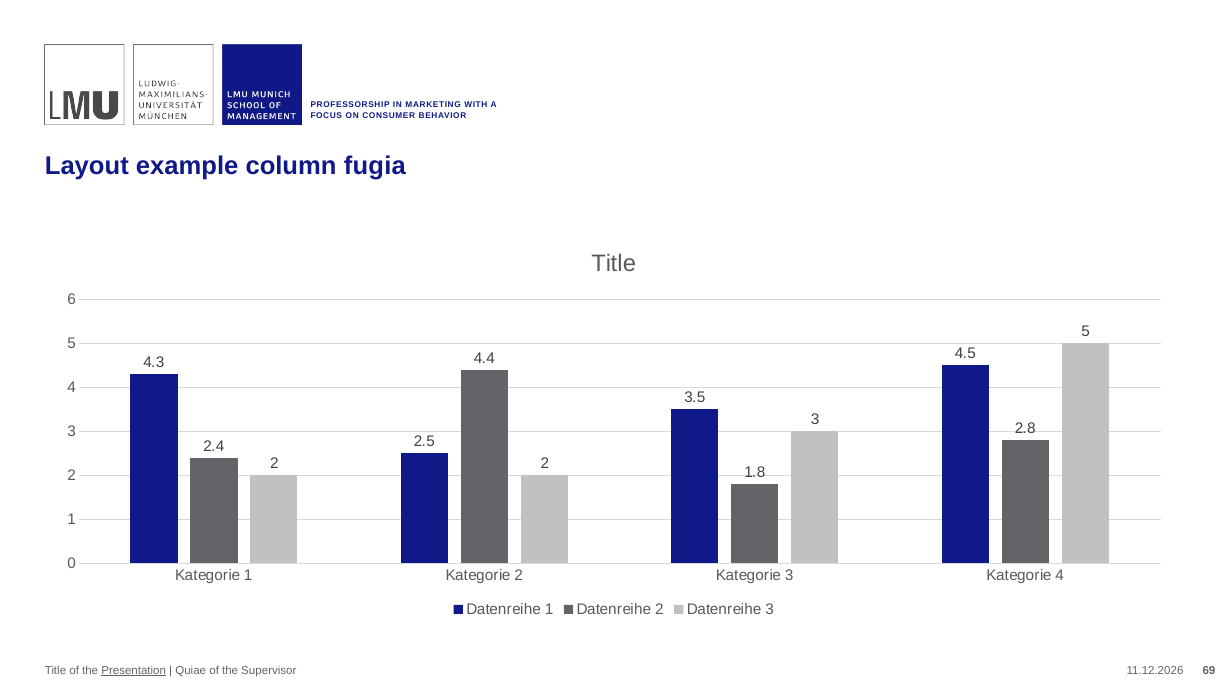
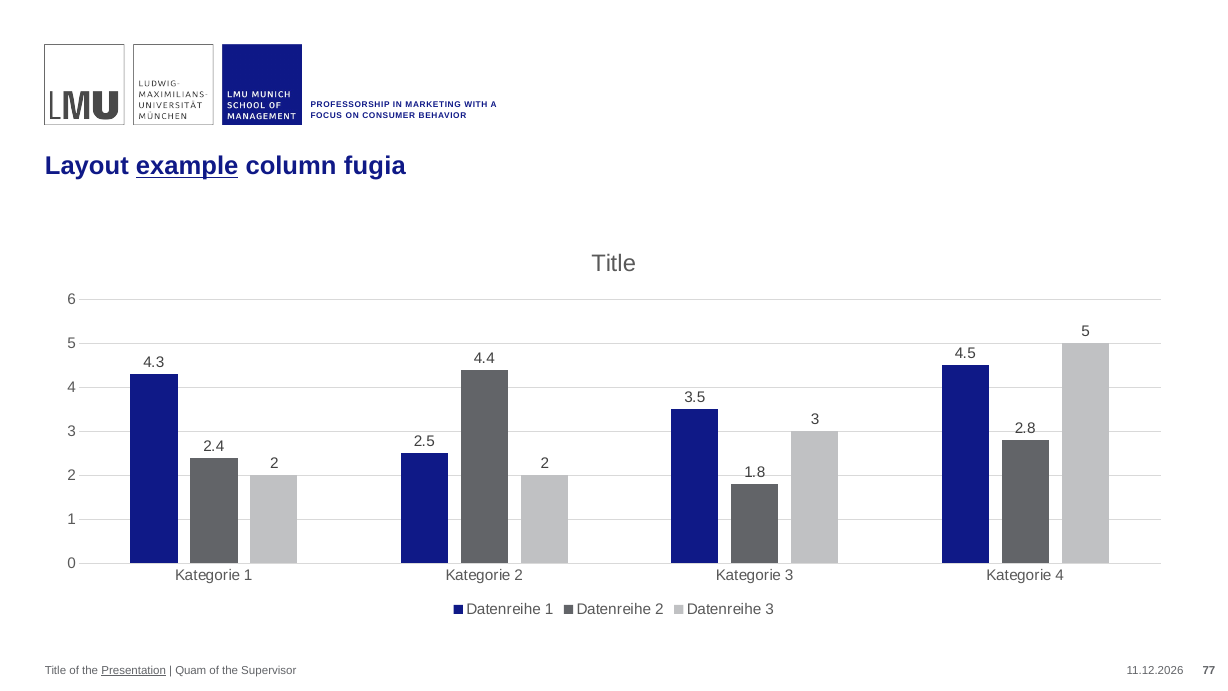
example underline: none -> present
Quiae: Quiae -> Quam
69: 69 -> 77
